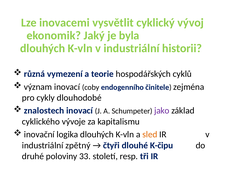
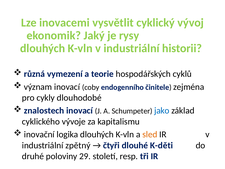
byla: byla -> rysy
jako colour: purple -> blue
K-čipu: K-čipu -> K-děti
33: 33 -> 29
